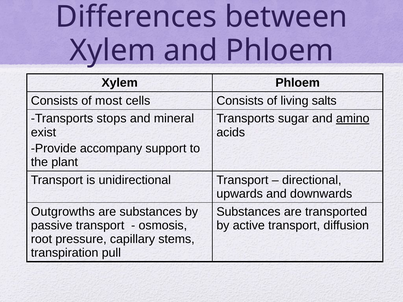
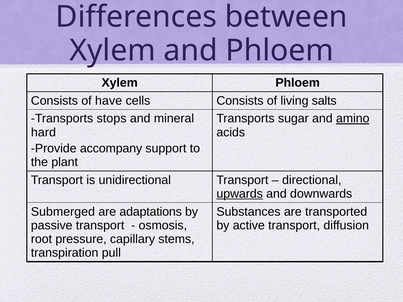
most: most -> have
exist: exist -> hard
upwards underline: none -> present
Outgrowths: Outgrowths -> Submerged
are substances: substances -> adaptations
